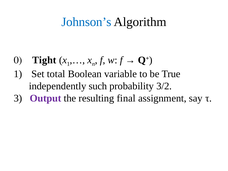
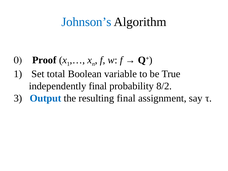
Tight: Tight -> Proof
independently such: such -> final
3/2: 3/2 -> 8/2
Output colour: purple -> blue
